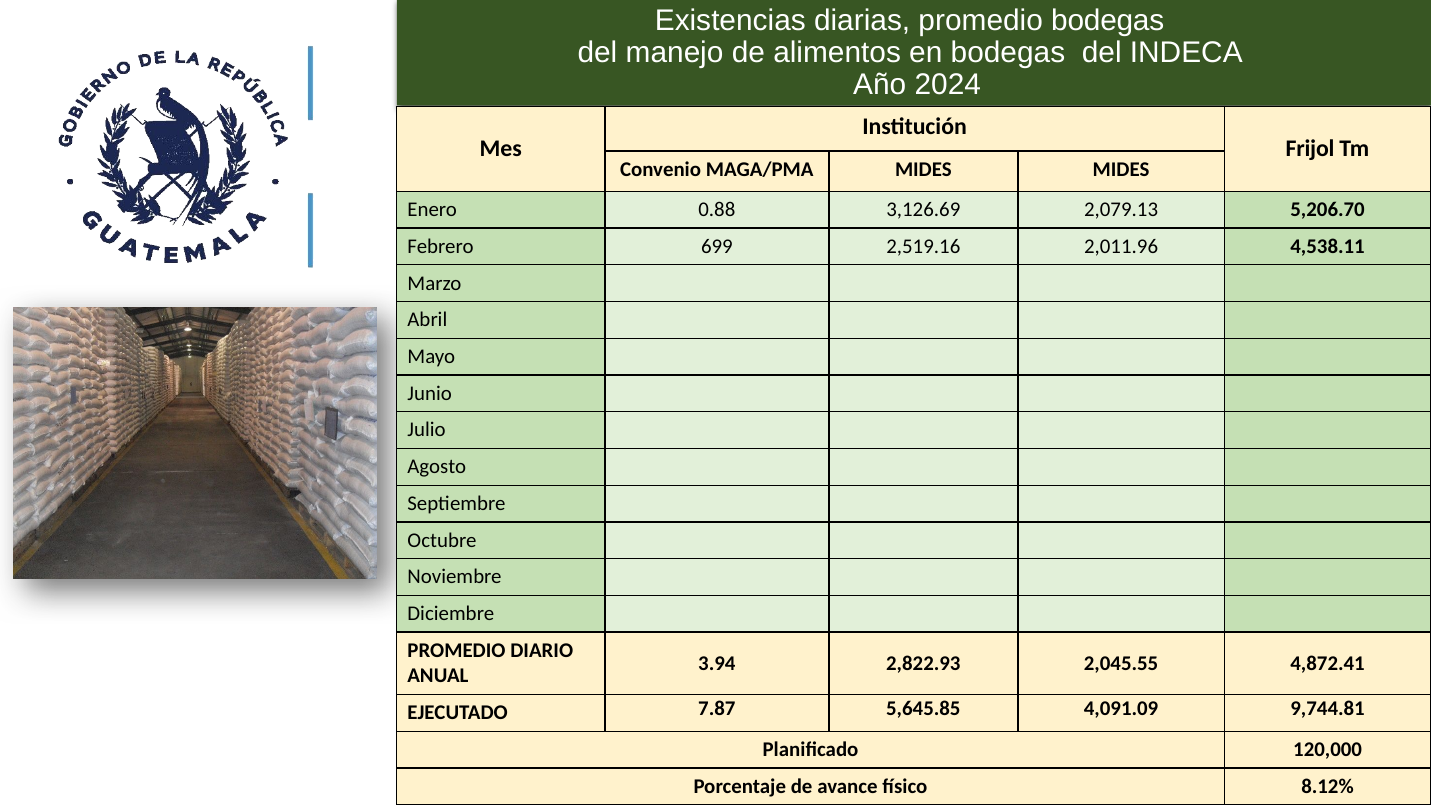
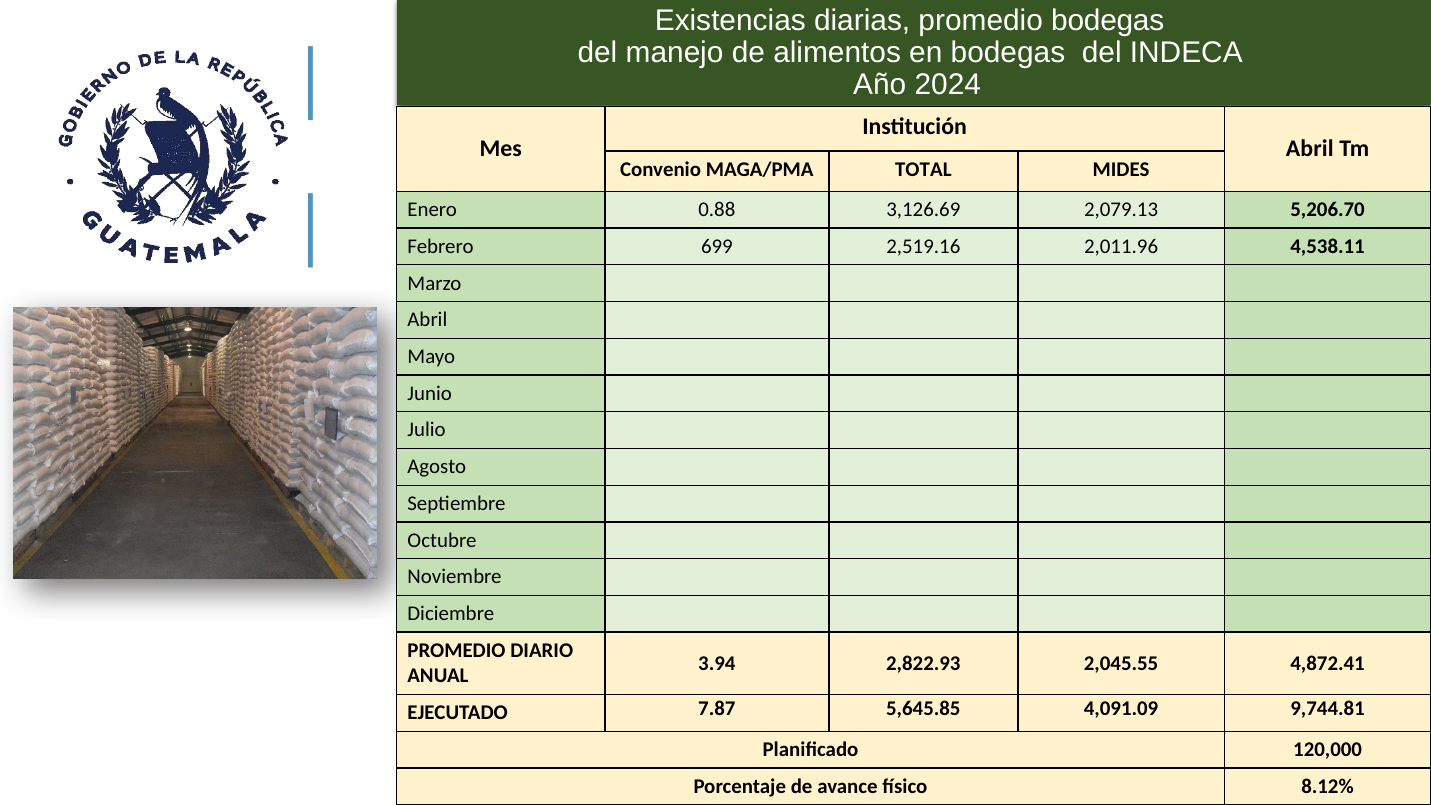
Frijol at (1310, 149): Frijol -> Abril
MAGA/PMA MIDES: MIDES -> TOTAL
